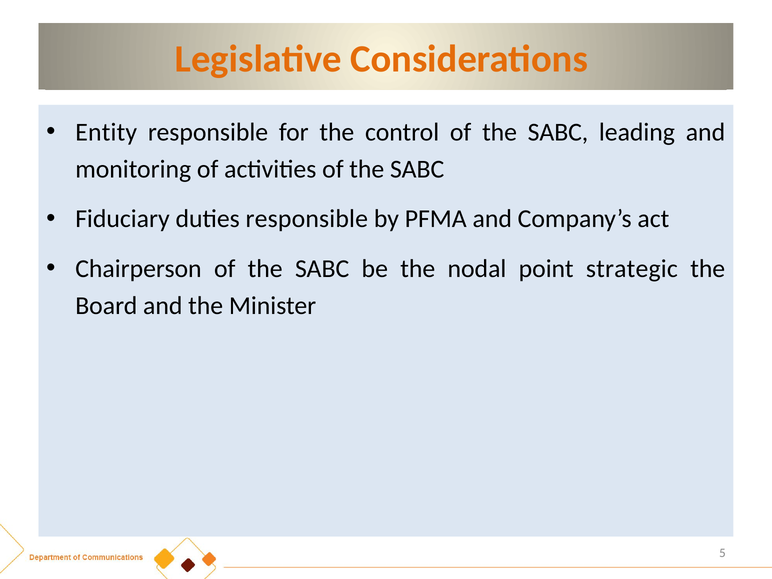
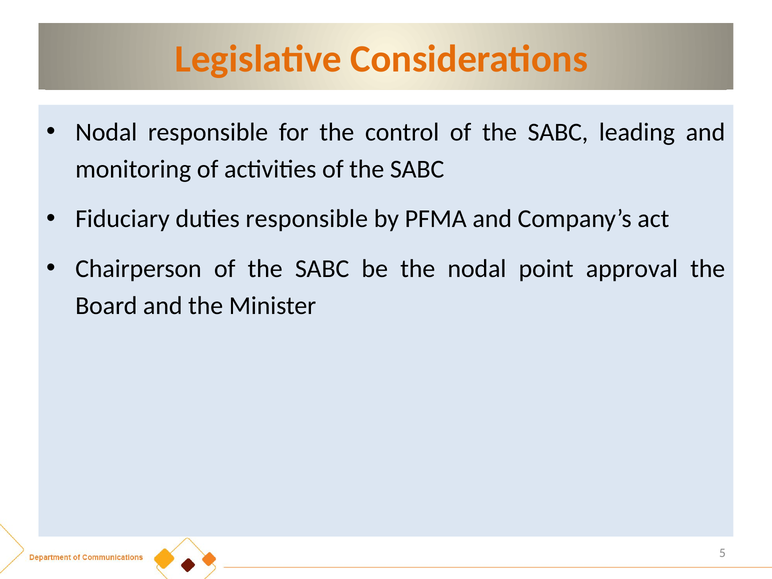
Entity at (106, 132): Entity -> Nodal
strategic: strategic -> approval
